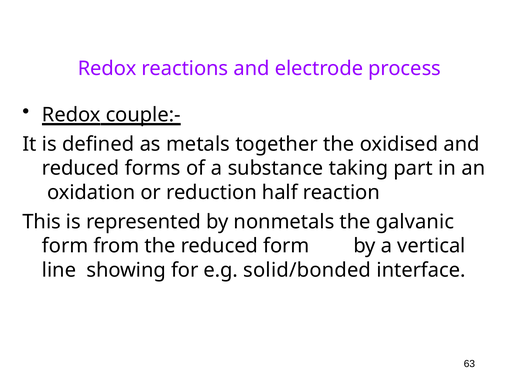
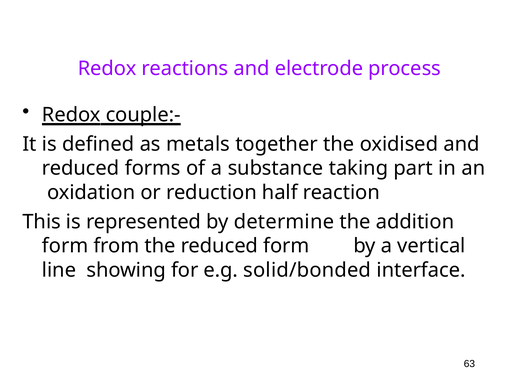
nonmetals: nonmetals -> determine
galvanic: galvanic -> addition
